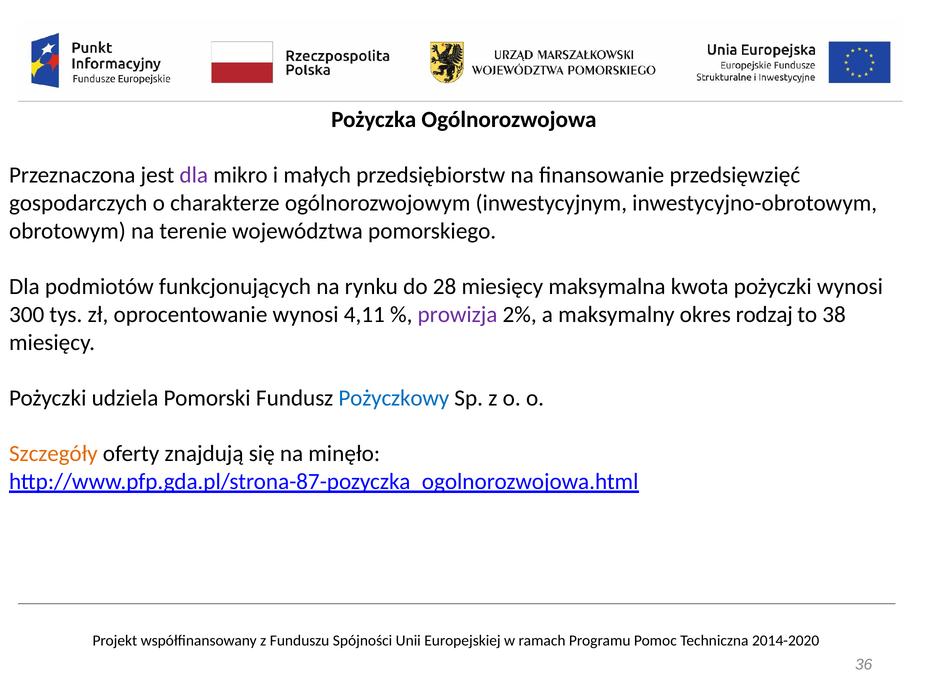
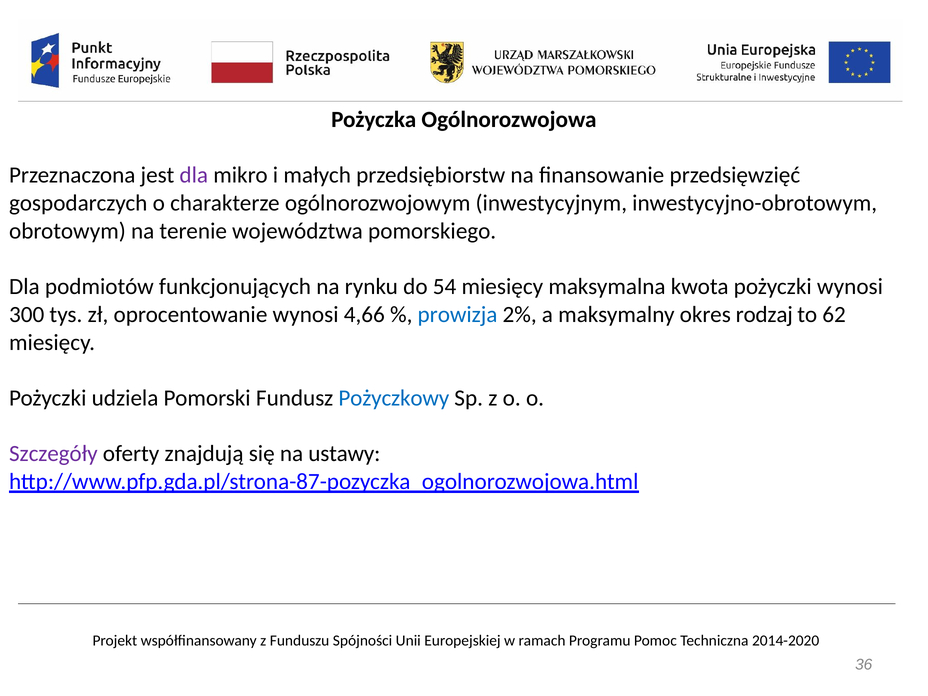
28: 28 -> 54
4,11: 4,11 -> 4,66
prowizja colour: purple -> blue
38: 38 -> 62
Szczegóły colour: orange -> purple
minęło: minęło -> ustawy
